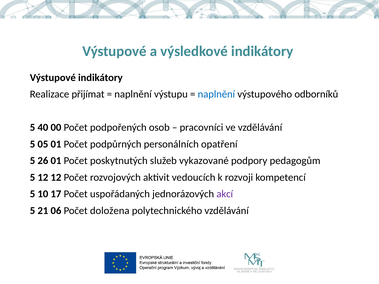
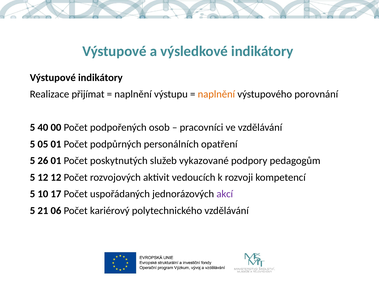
naplnění at (216, 94) colour: blue -> orange
odborníků: odborníků -> porovnání
doložena: doložena -> kariérový
